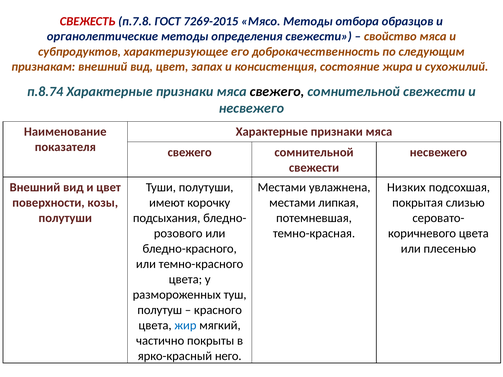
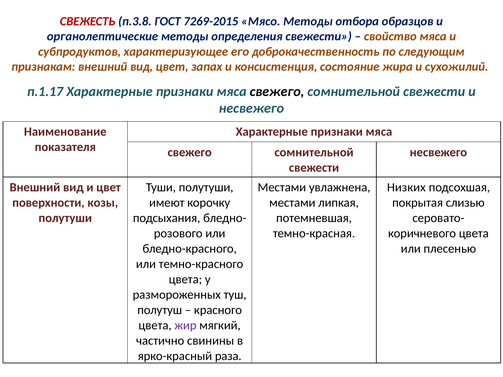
п.7.8: п.7.8 -> п.3.8
п.8.74: п.8.74 -> п.1.17
жир colour: blue -> purple
покрыты: покрыты -> свинины
него: него -> раза
